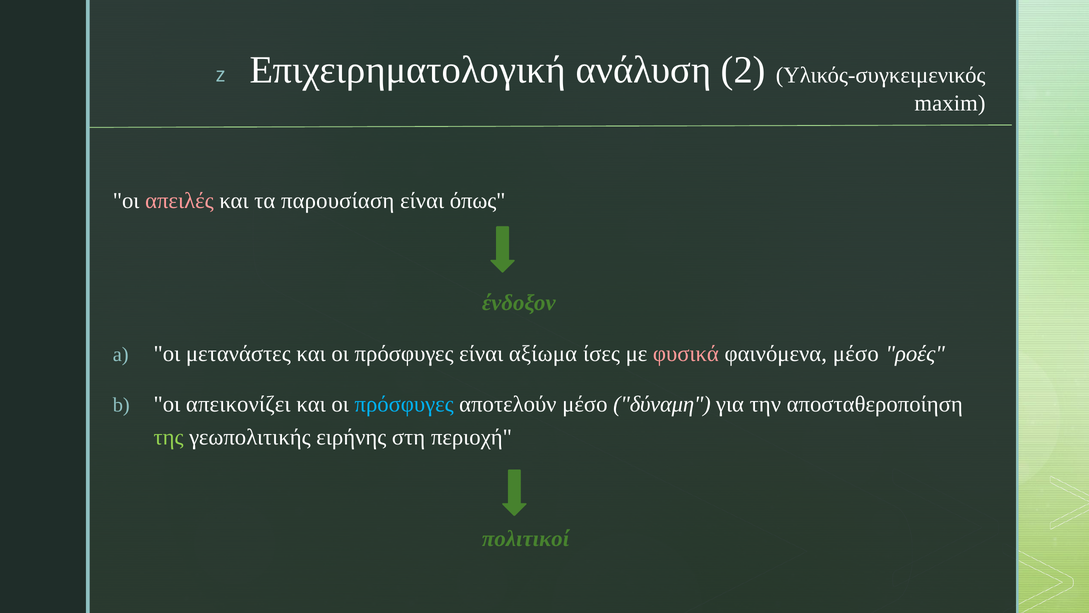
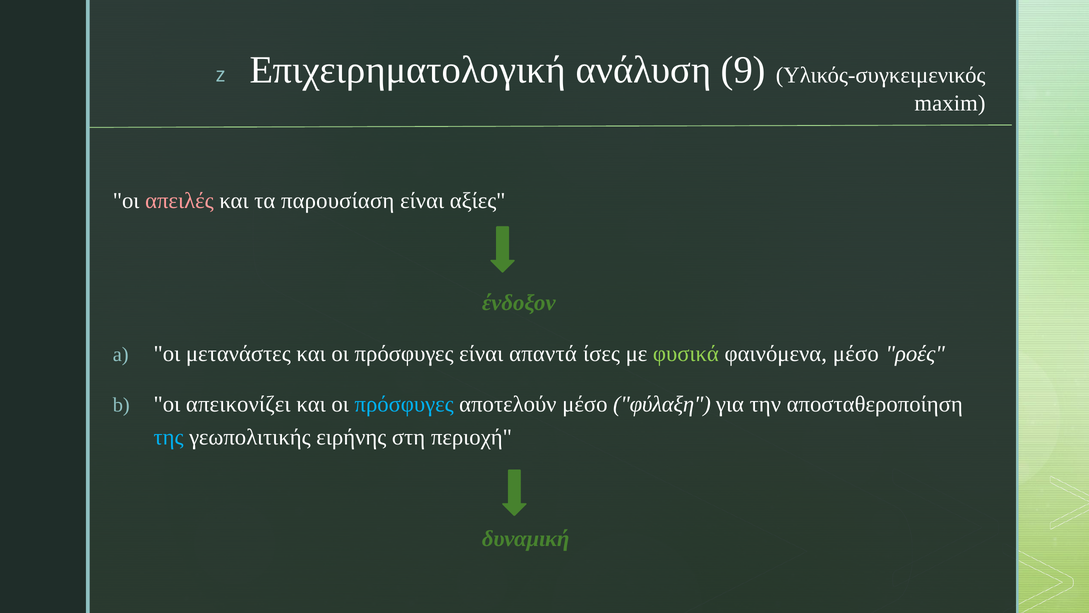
2: 2 -> 9
όπως: όπως -> αξίες
αξίωμα: αξίωμα -> απαντά
φυσικά colour: pink -> light green
δύναμη: δύναμη -> φύλαξη
της colour: light green -> light blue
πολιτικοί: πολιτικοί -> δυναμική
